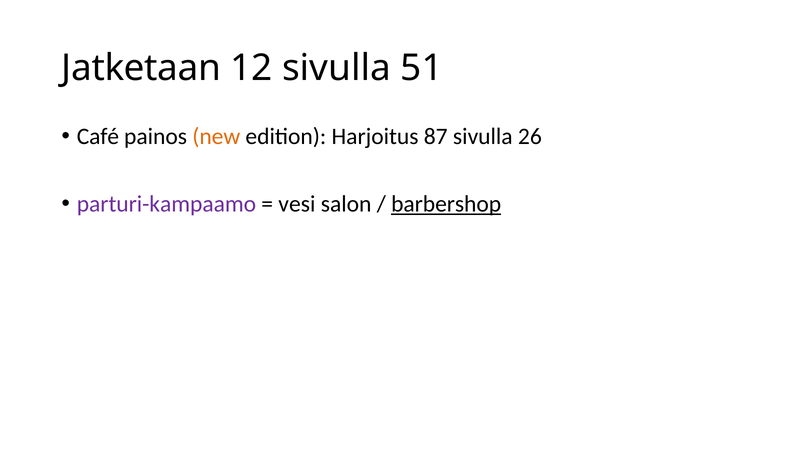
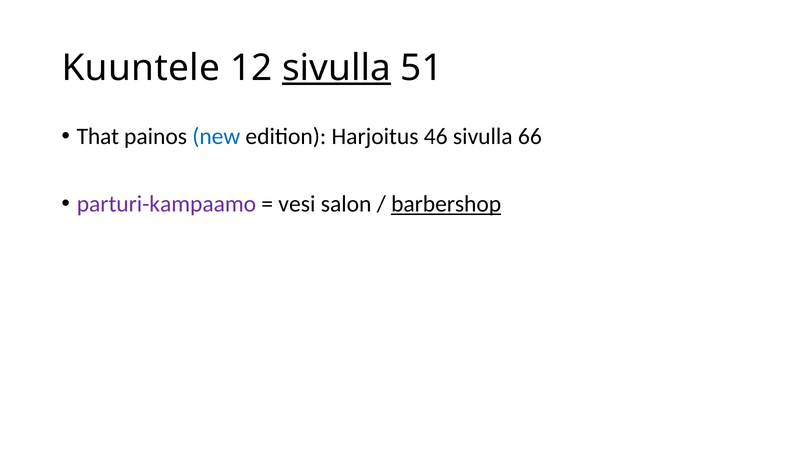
Jatketaan: Jatketaan -> Kuuntele
sivulla at (336, 68) underline: none -> present
Café: Café -> That
new colour: orange -> blue
87: 87 -> 46
26: 26 -> 66
